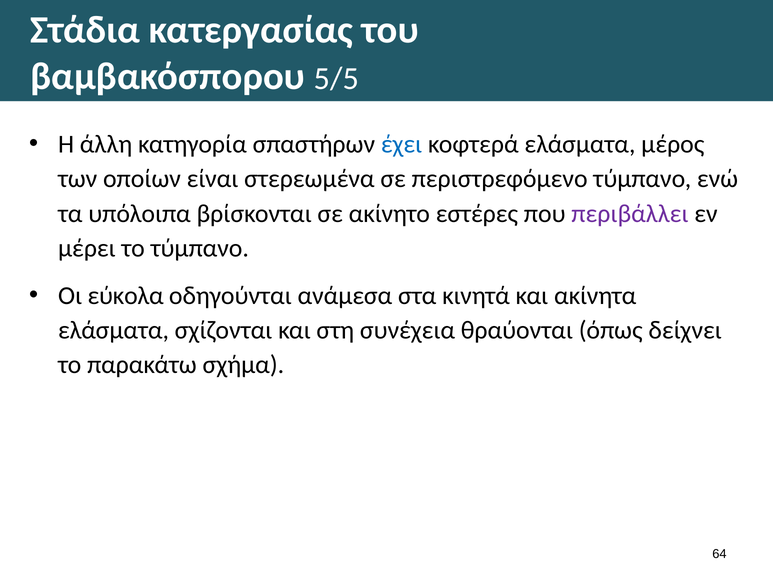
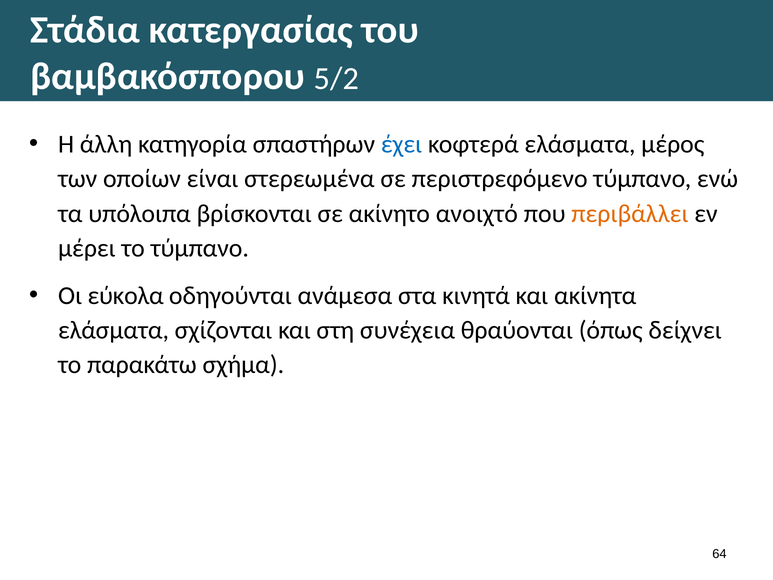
5/5: 5/5 -> 5/2
εστέρες: εστέρες -> ανοιχτό
περιβάλλει colour: purple -> orange
